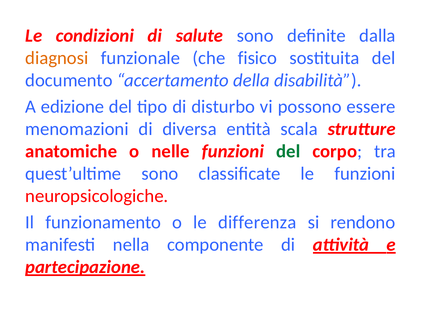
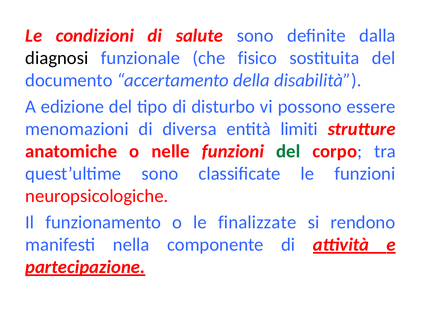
diagnosi colour: orange -> black
scala: scala -> limiti
differenza: differenza -> finalizzate
